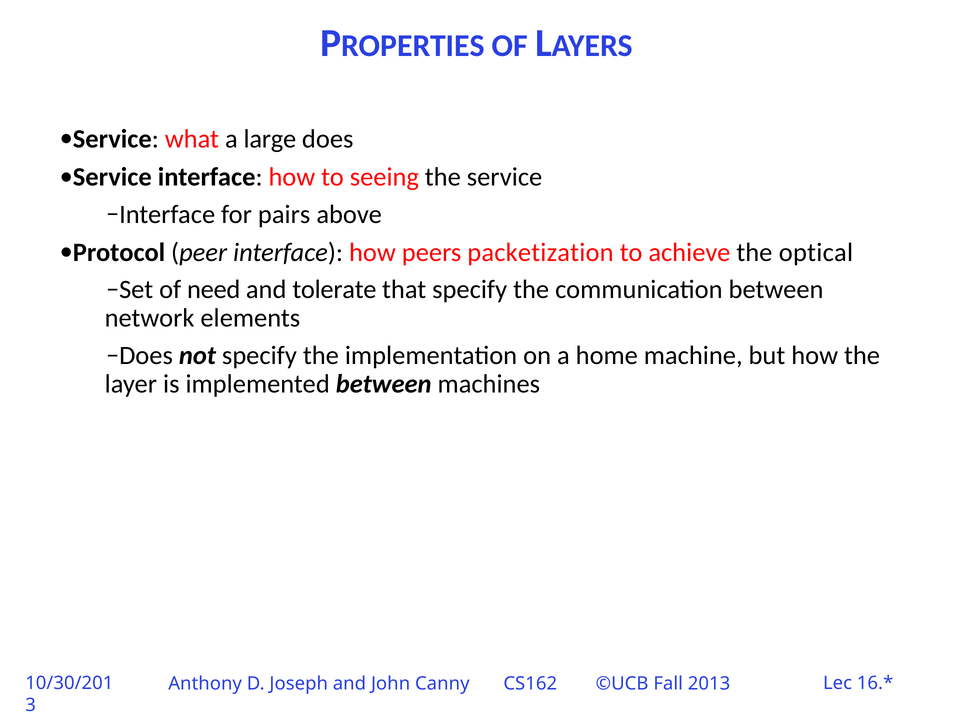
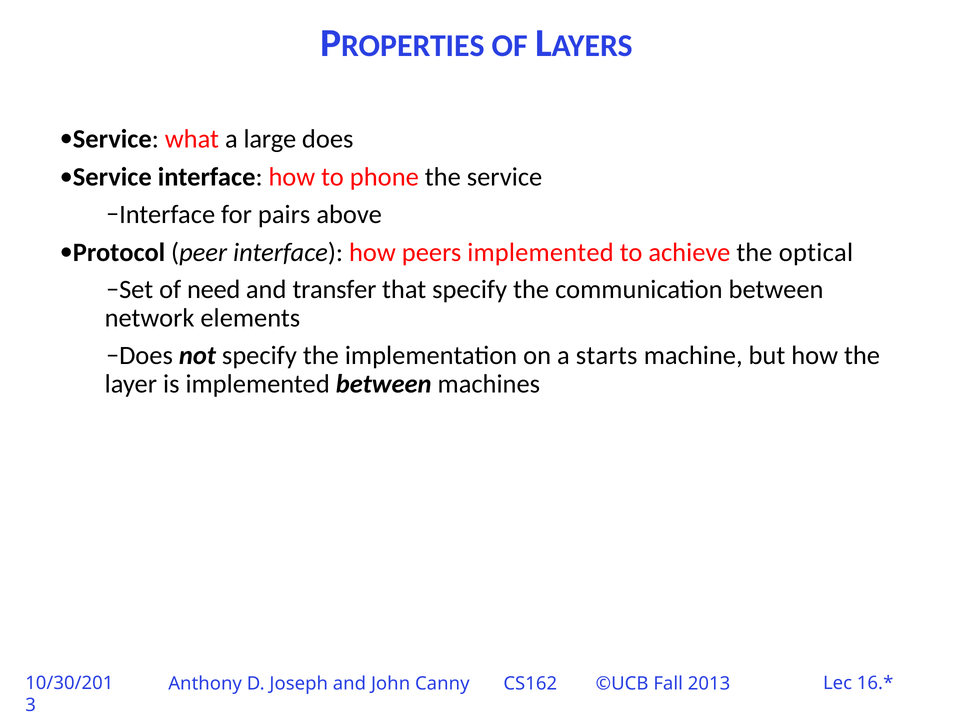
seeing: seeing -> phone
peers packetization: packetization -> implemented
tolerate: tolerate -> transfer
home: home -> starts
